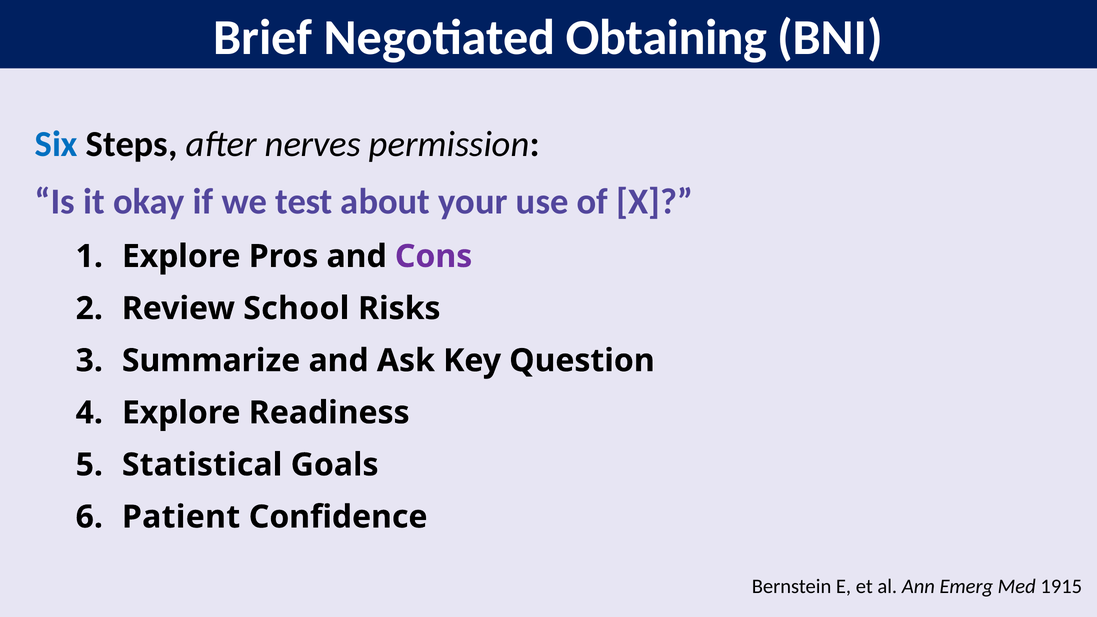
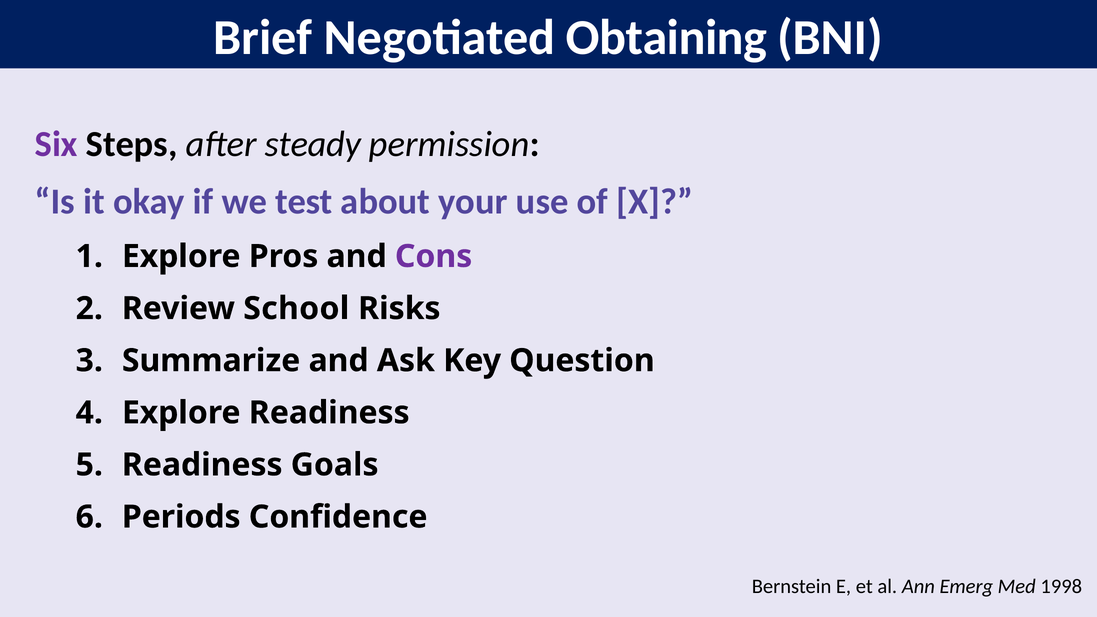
Six colour: blue -> purple
nerves: nerves -> steady
Statistical at (202, 465): Statistical -> Readiness
Patient: Patient -> Periods
1915: 1915 -> 1998
